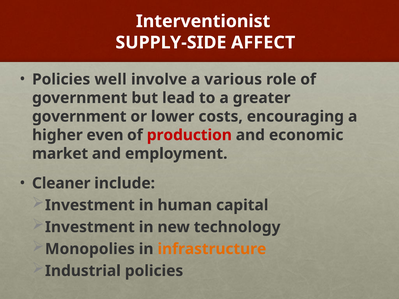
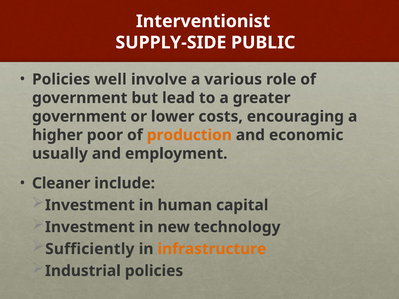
AFFECT: AFFECT -> PUBLIC
even: even -> poor
production colour: red -> orange
market: market -> usually
Monopolies: Monopolies -> Sufficiently
